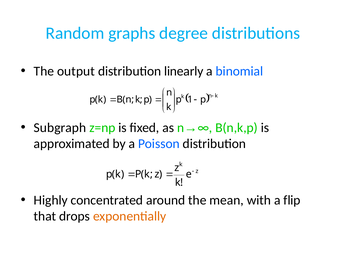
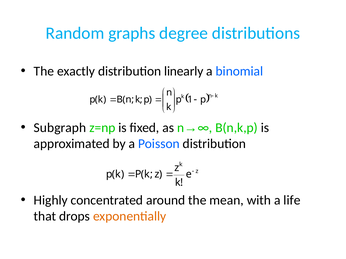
output: output -> exactly
flip: flip -> life
